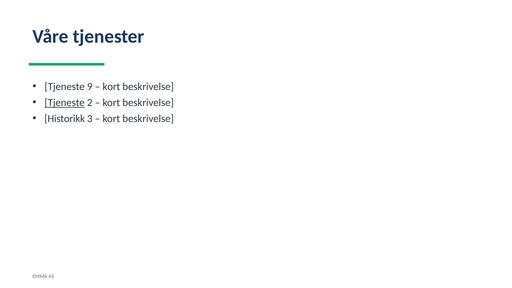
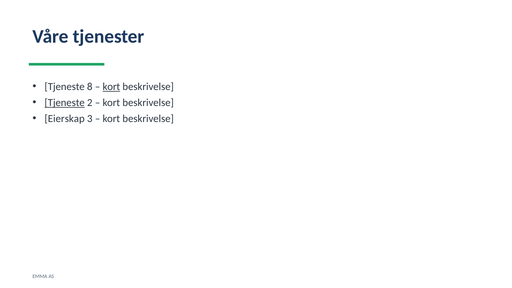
9: 9 -> 8
kort at (111, 87) underline: none -> present
Historikk: Historikk -> Eierskap
